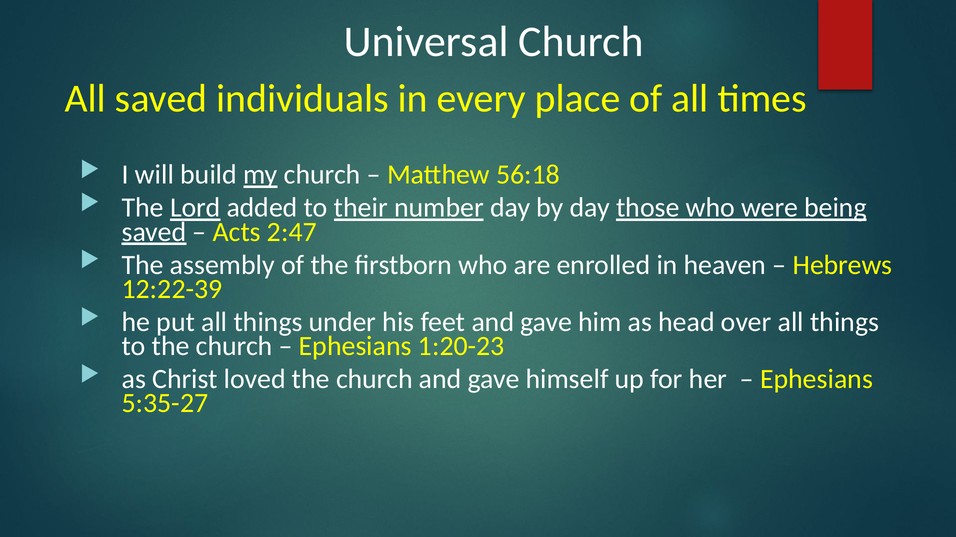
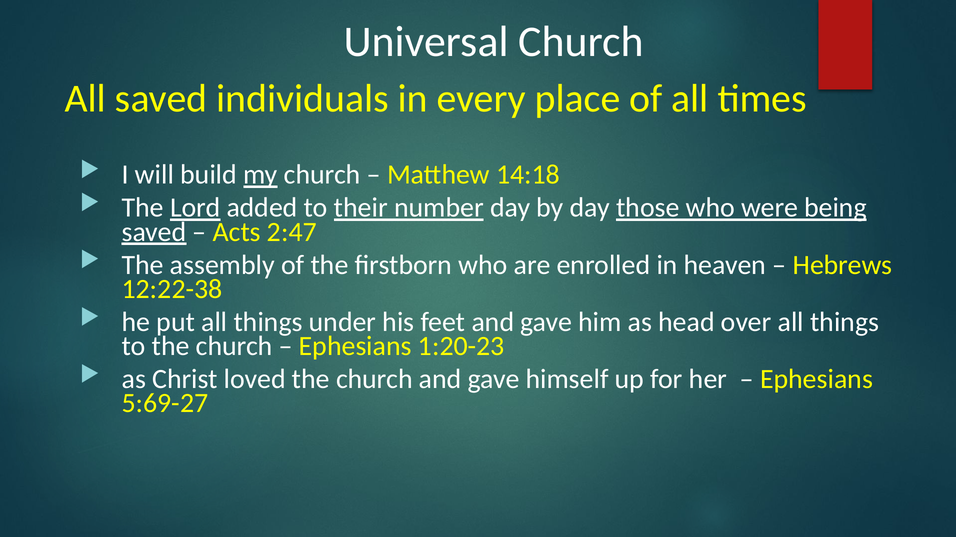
56:18: 56:18 -> 14:18
12:22-39: 12:22-39 -> 12:22-38
5:35-27: 5:35-27 -> 5:69-27
